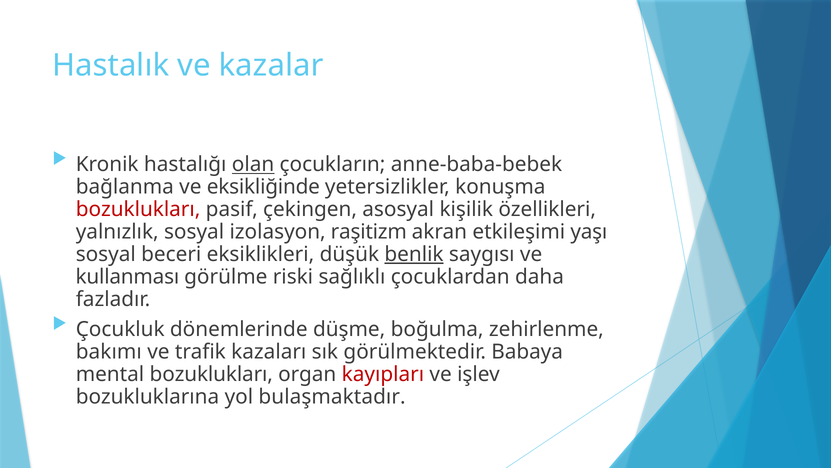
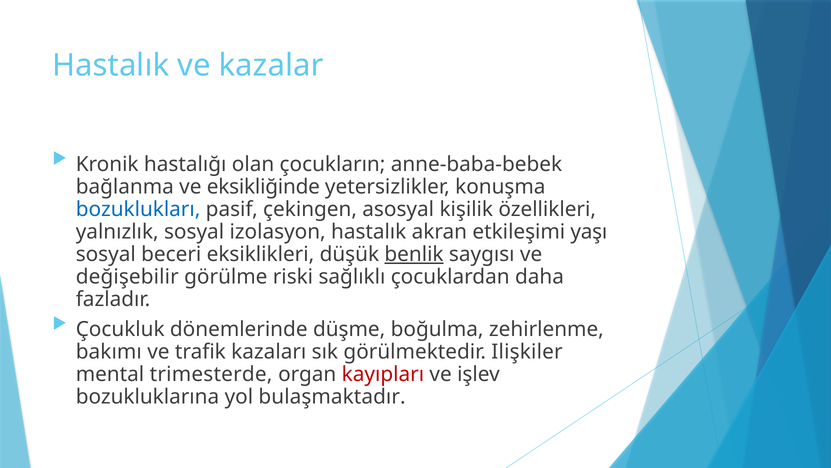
olan underline: present -> none
bozuklukları at (138, 209) colour: red -> blue
izolasyon raşitizm: raşitizm -> hastalık
kullanması: kullanması -> değişebilir
Babaya: Babaya -> Ilişkiler
mental bozuklukları: bozuklukları -> trimesterde
